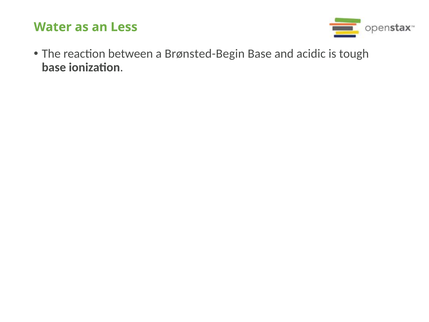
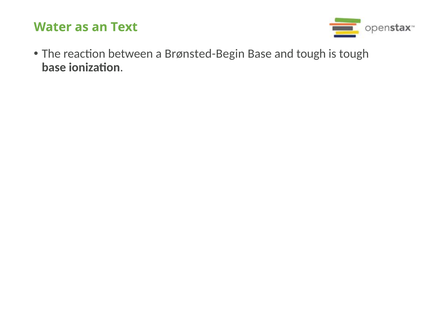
Less: Less -> Text
and acidic: acidic -> tough
